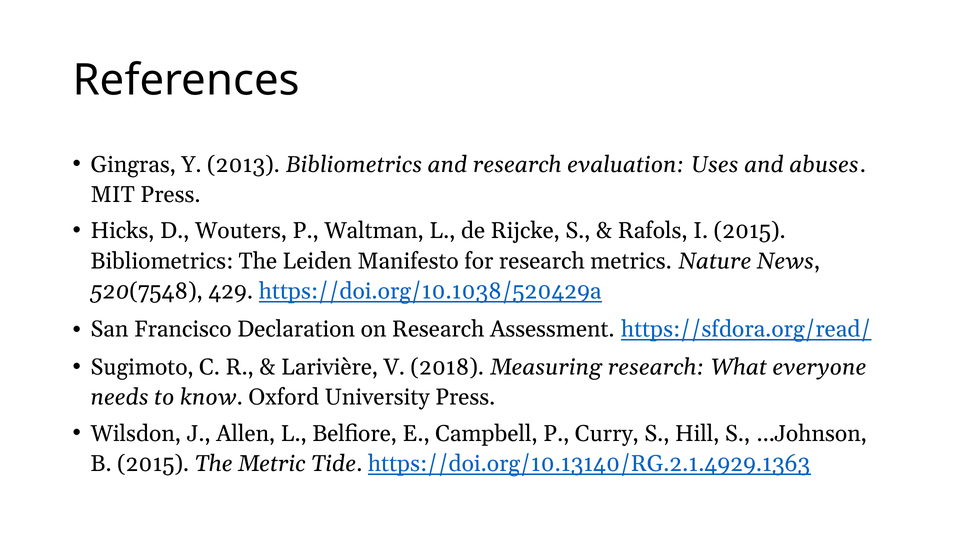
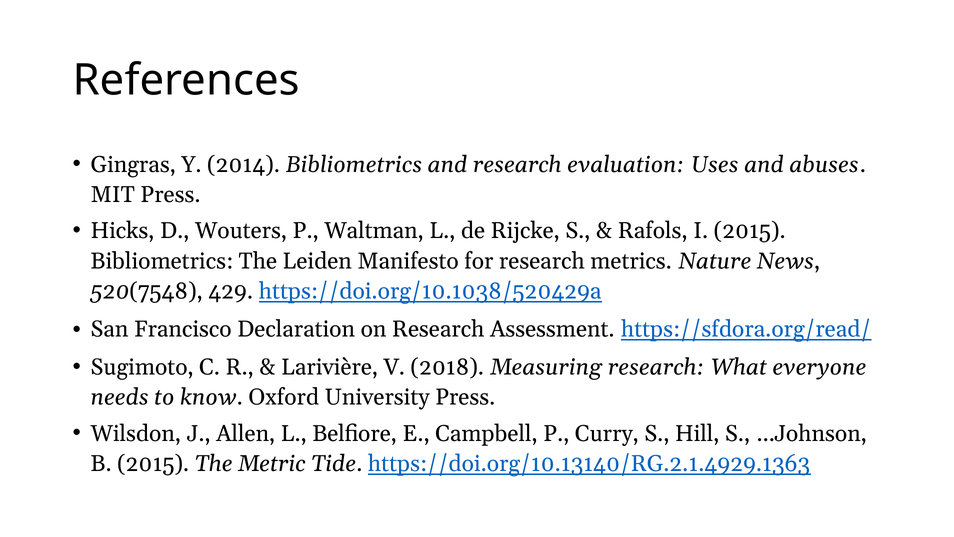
2013: 2013 -> 2014
